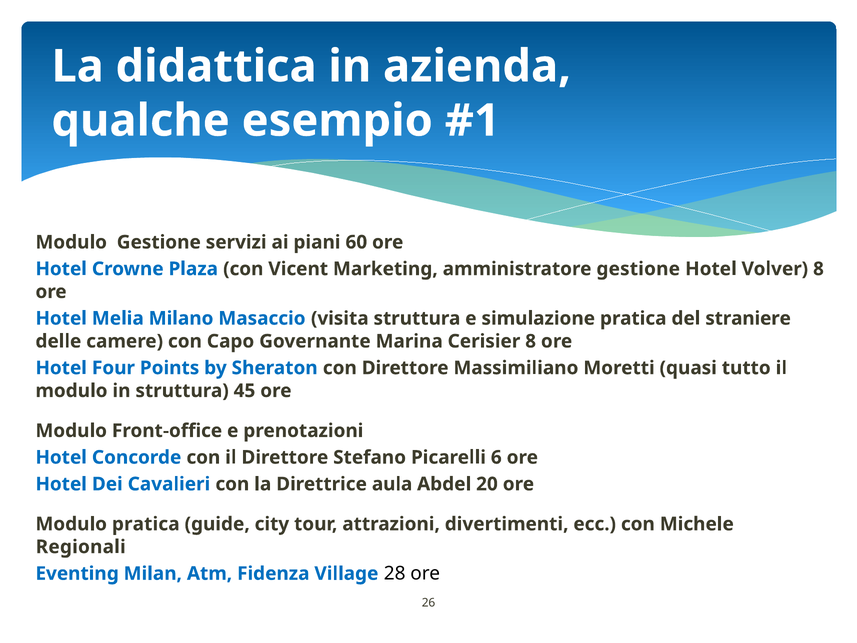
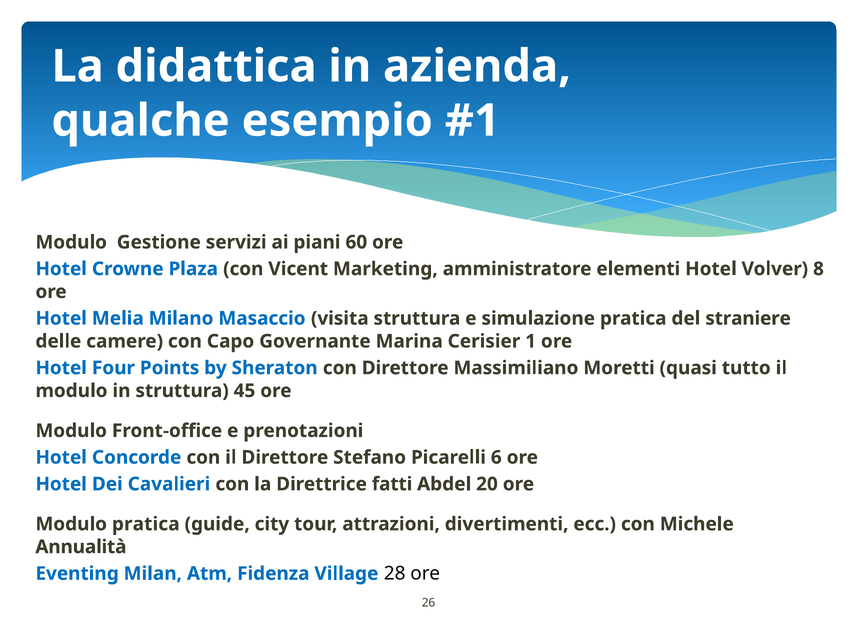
amministratore gestione: gestione -> elementi
Cerisier 8: 8 -> 1
aula: aula -> fatti
Regionali: Regionali -> Annualità
